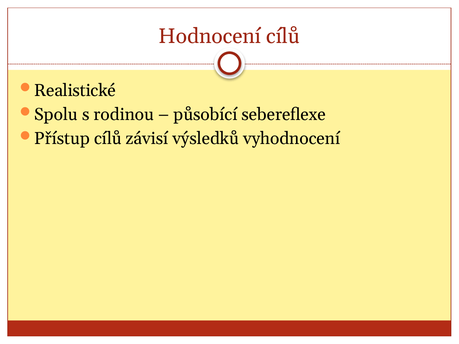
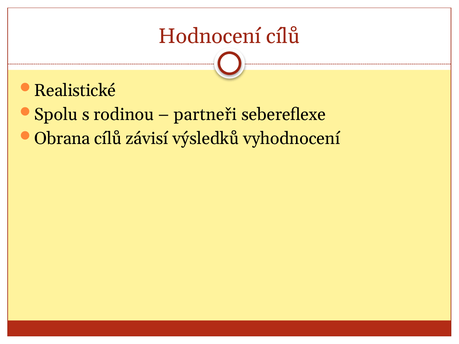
působící: působící -> partneři
Přístup: Přístup -> Obrana
